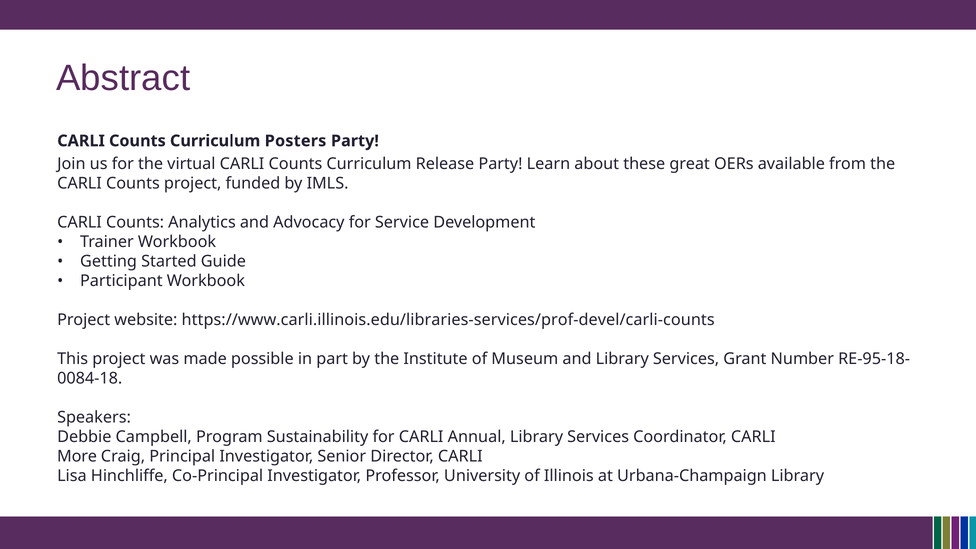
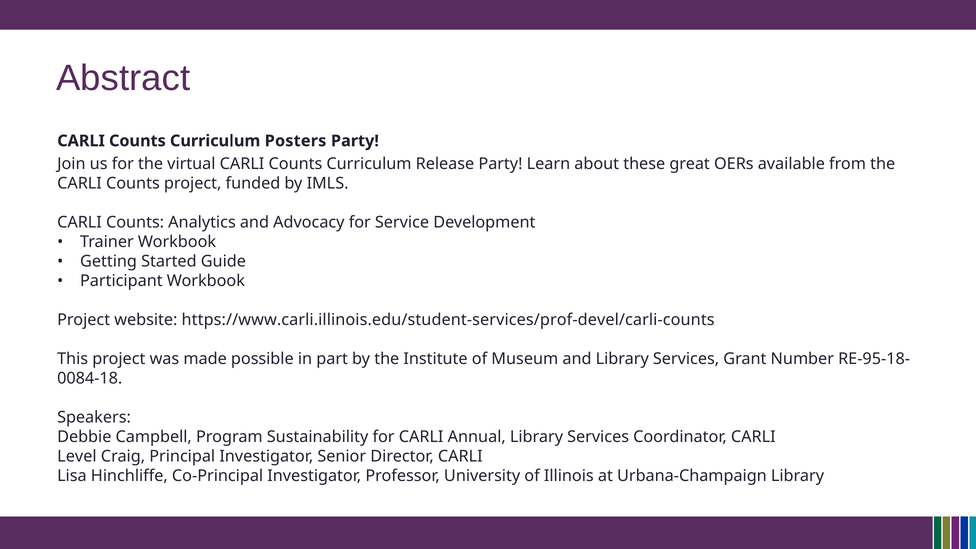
https://www.carli.illinois.edu/libraries-services/prof-devel/carli-counts: https://www.carli.illinois.edu/libraries-services/prof-devel/carli-counts -> https://www.carli.illinois.edu/student-services/prof-devel/carli-counts
More: More -> Level
